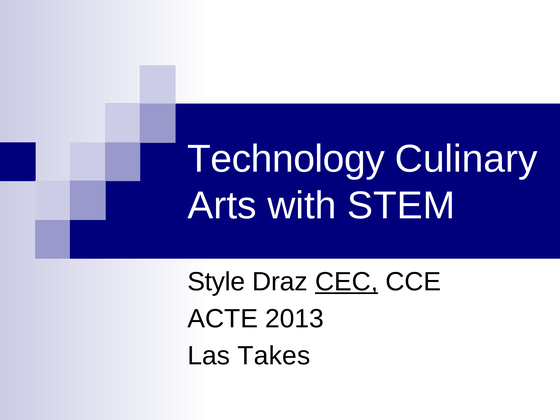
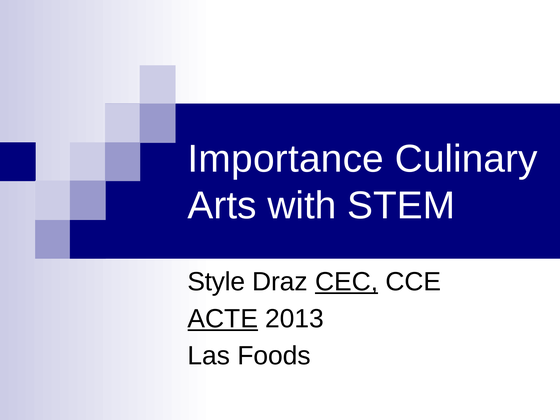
Technology: Technology -> Importance
ACTE underline: none -> present
Takes: Takes -> Foods
